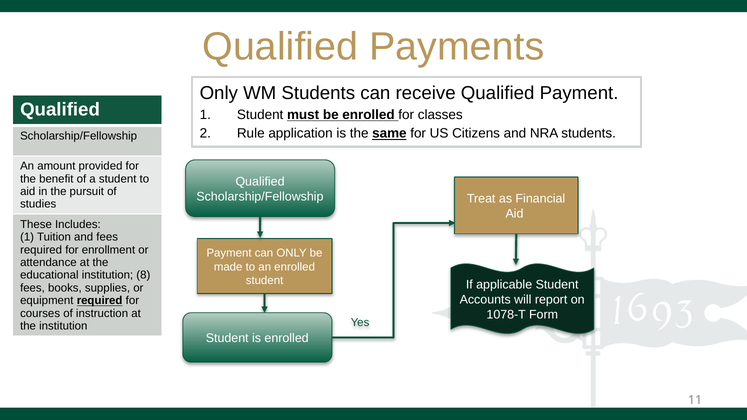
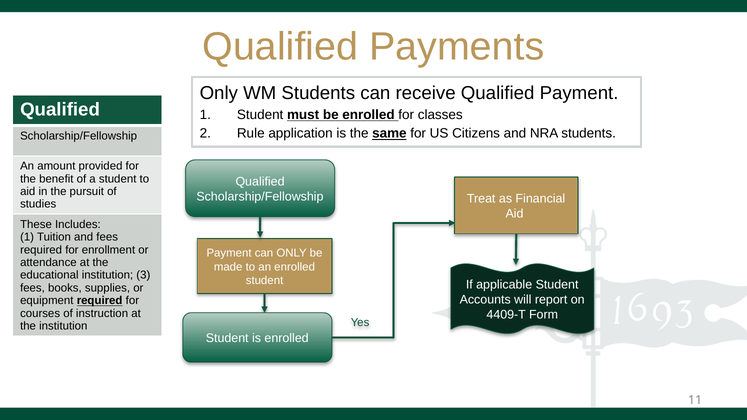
8: 8 -> 3
1078-T: 1078-T -> 4409-T
